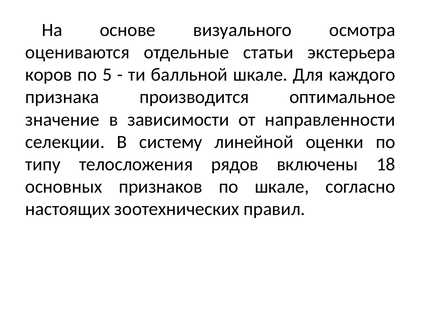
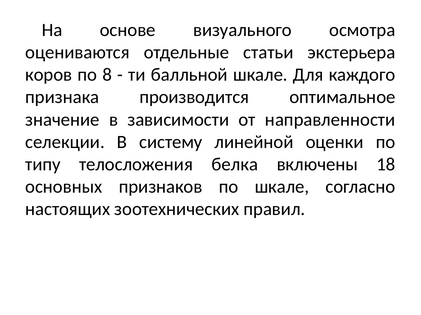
5: 5 -> 8
рядов: рядов -> белка
